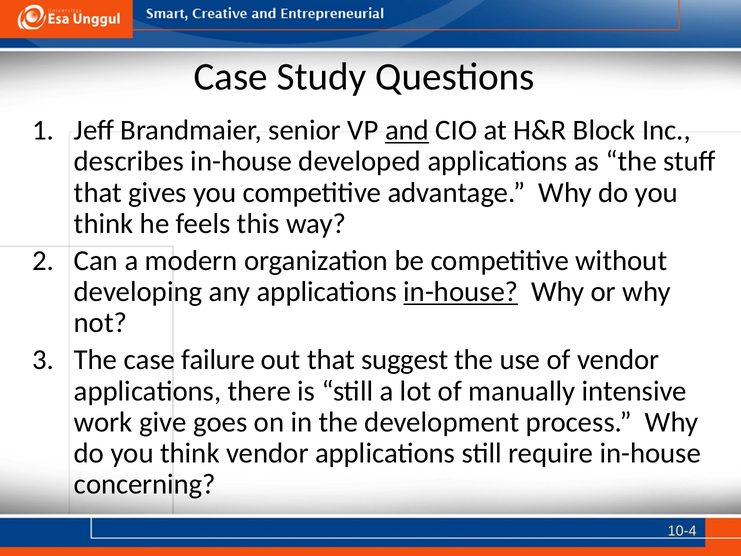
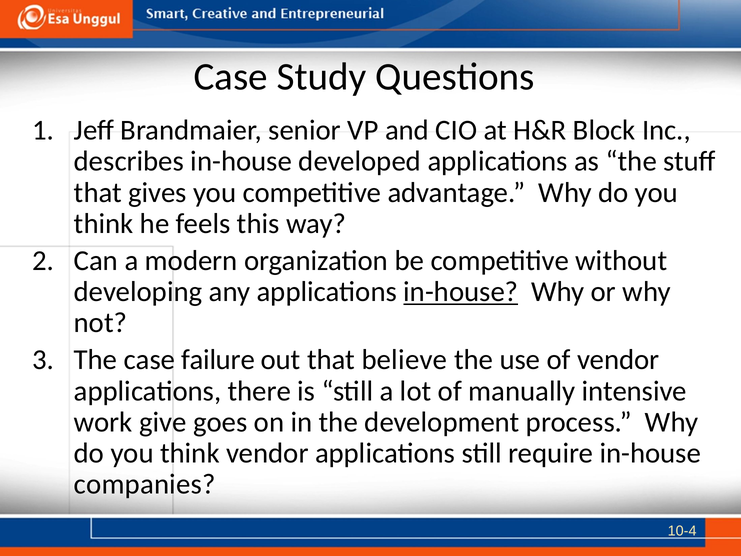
and underline: present -> none
suggest: suggest -> believe
concerning: concerning -> companies
